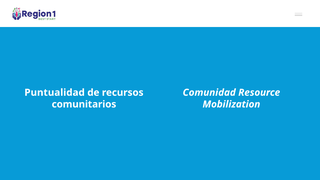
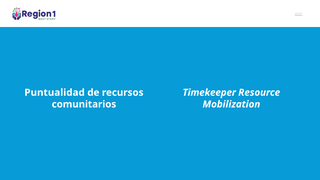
Comunidad: Comunidad -> Timekeeper
